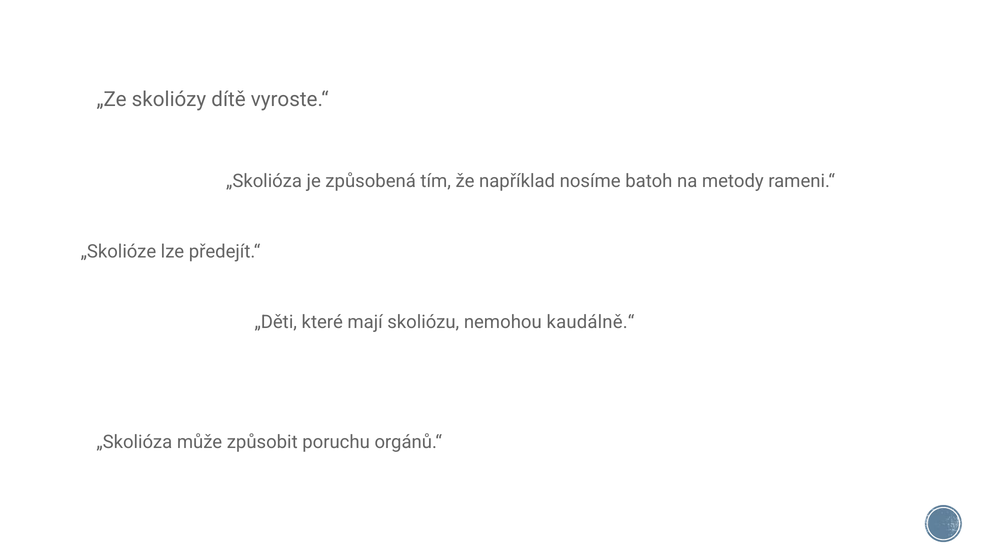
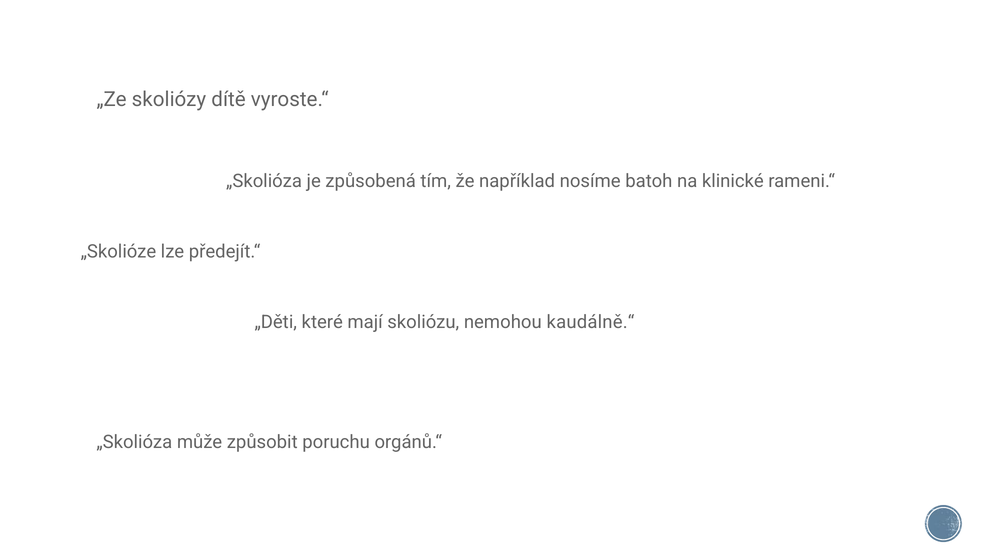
metody: metody -> klinické
